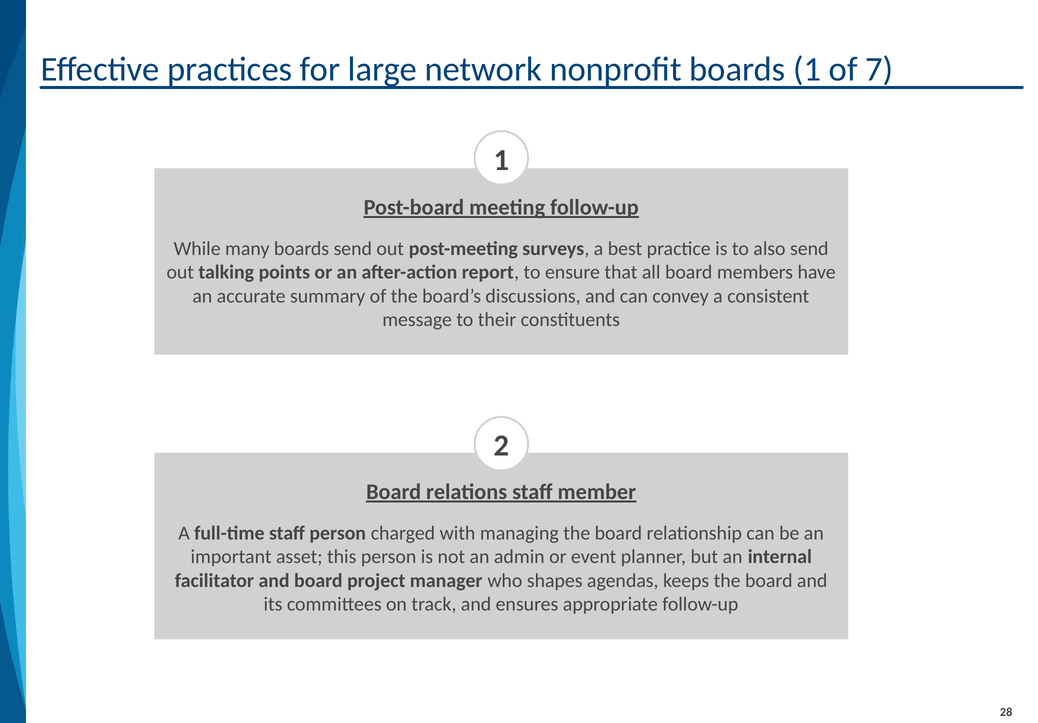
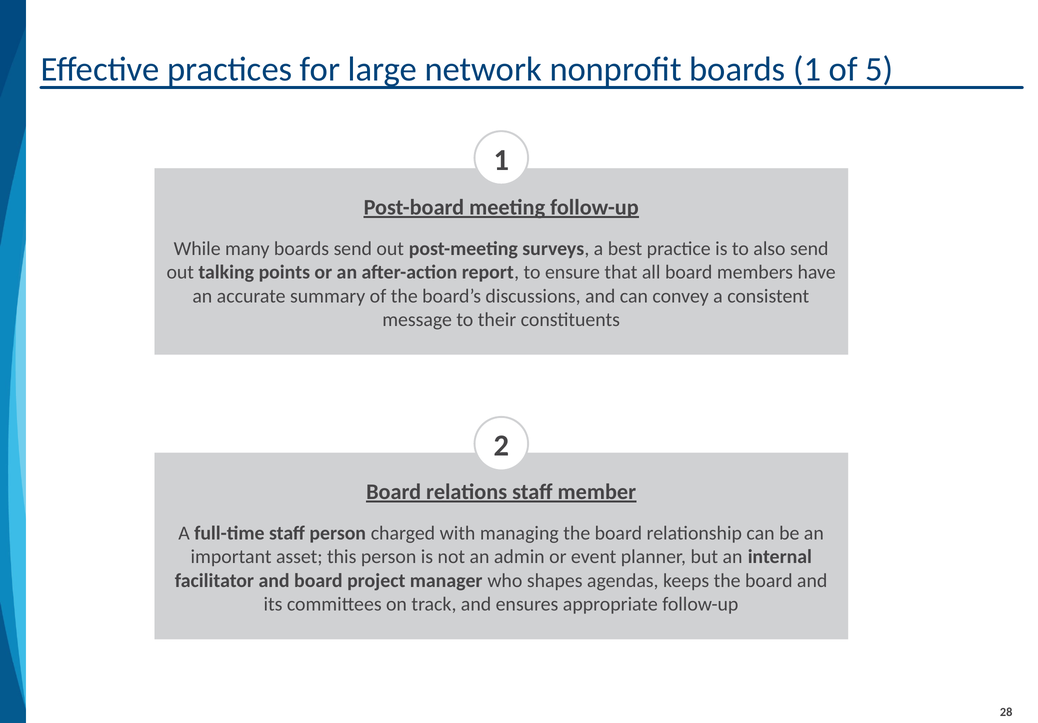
7: 7 -> 5
